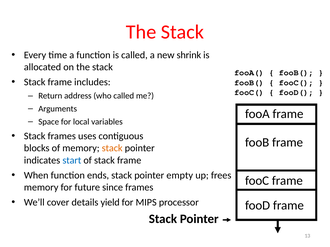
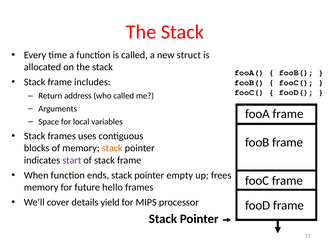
shrink: shrink -> struct
start colour: blue -> purple
since: since -> hello
